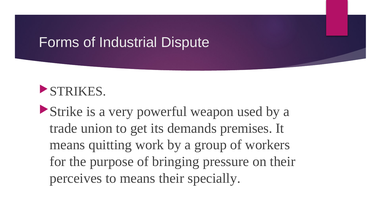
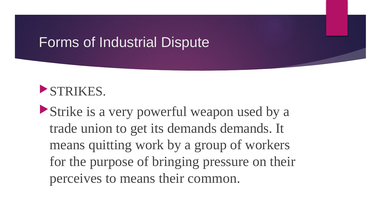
demands premises: premises -> demands
specially: specially -> common
